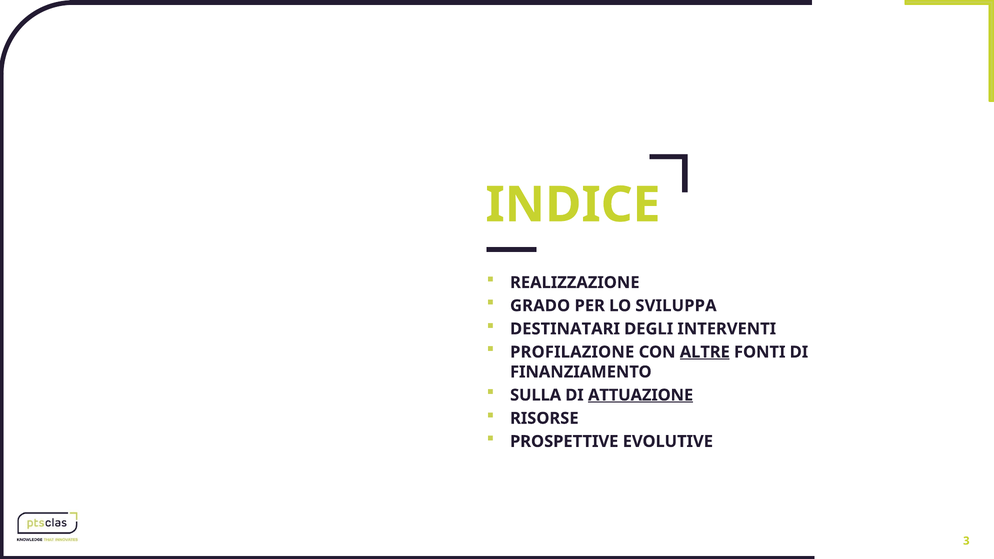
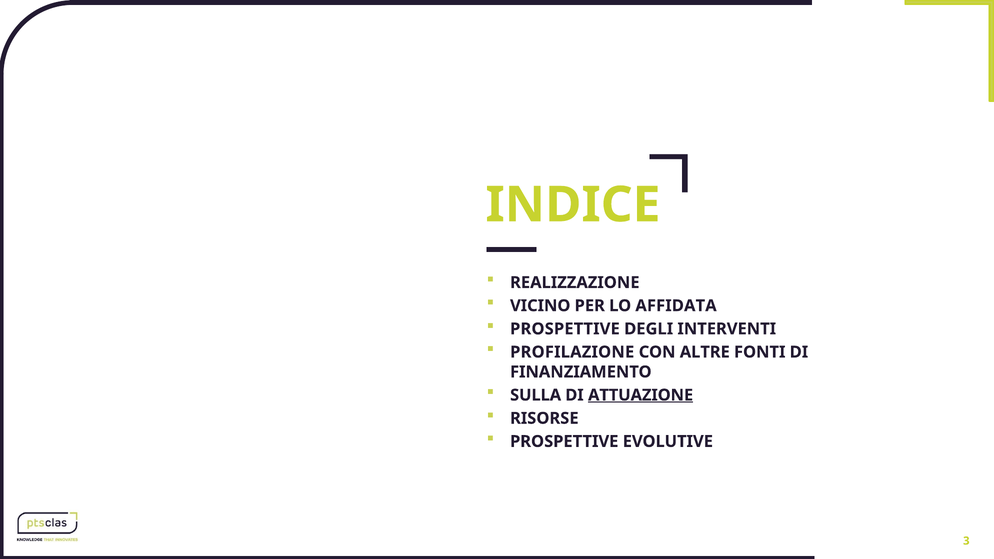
GRADO: GRADO -> VICINO
SVILUPPA: SVILUPPA -> AFFIDATA
DESTINATARI at (565, 329): DESTINATARI -> PROSPETTIVE
ALTRE underline: present -> none
